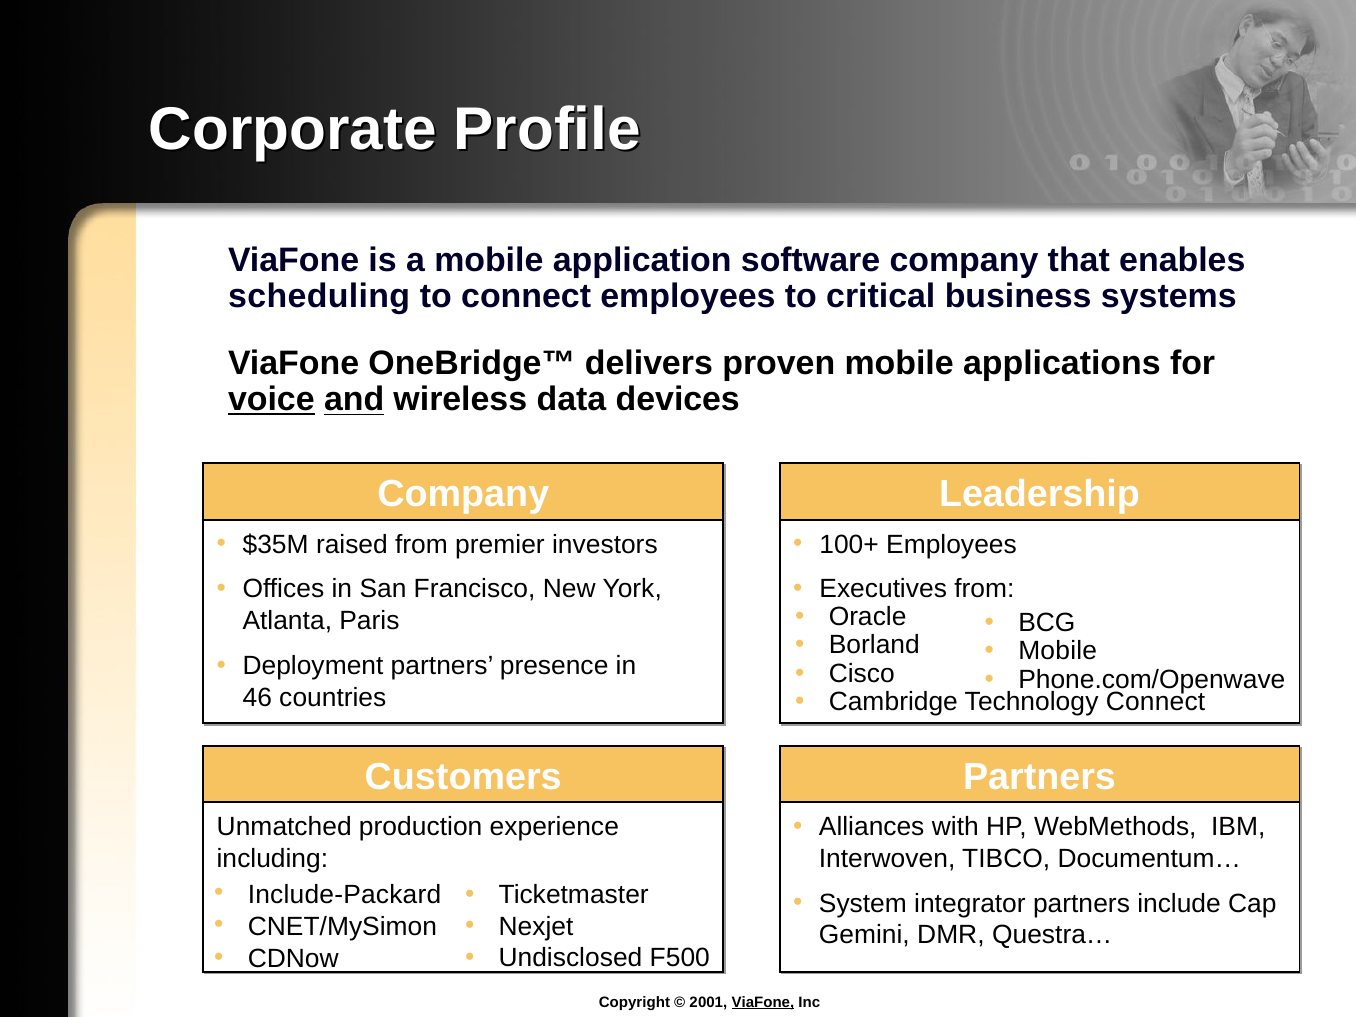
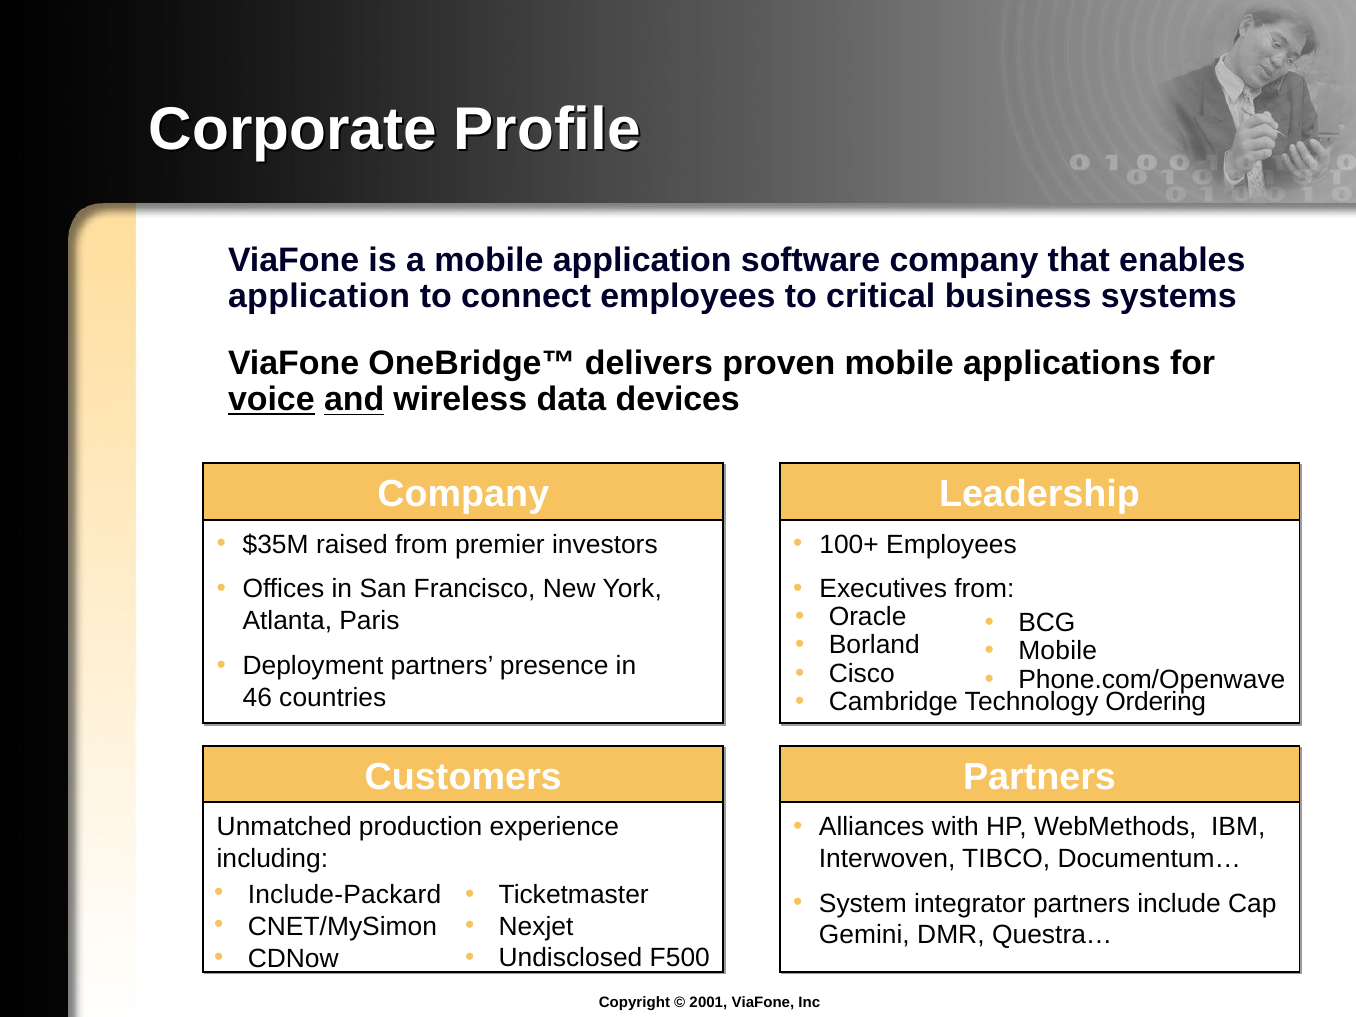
scheduling at (319, 297): scheduling -> application
Technology Connect: Connect -> Ordering
ViaFone at (763, 1002) underline: present -> none
